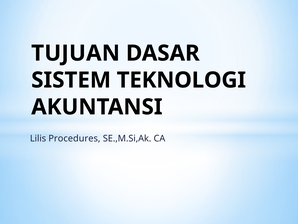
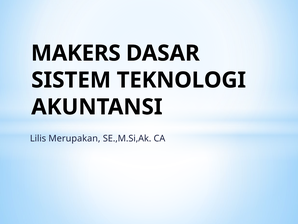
TUJUAN: TUJUAN -> MAKERS
Procedures: Procedures -> Merupakan
